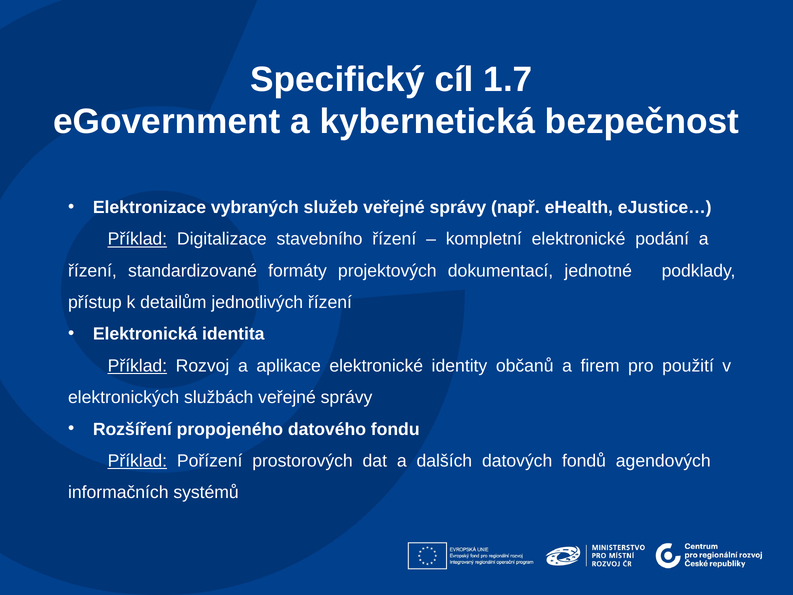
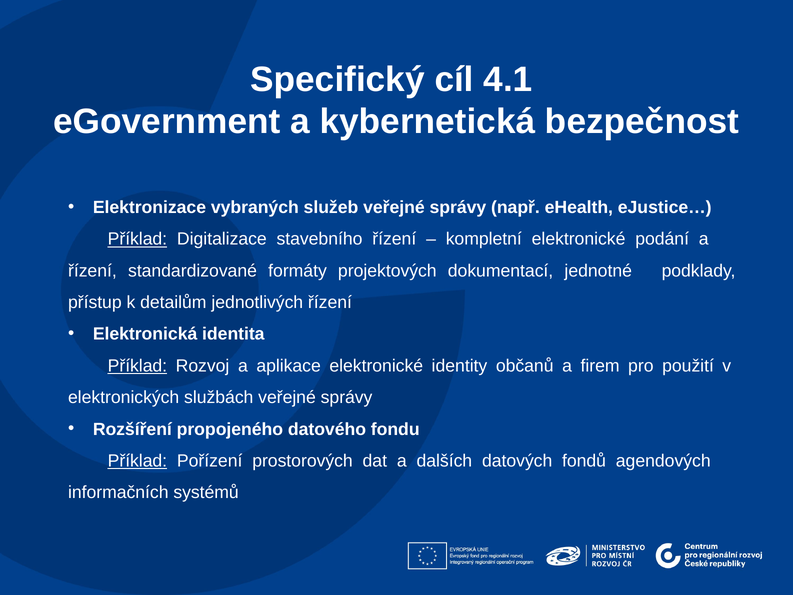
1.7: 1.7 -> 4.1
